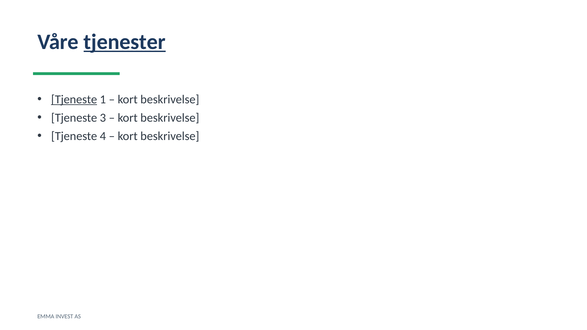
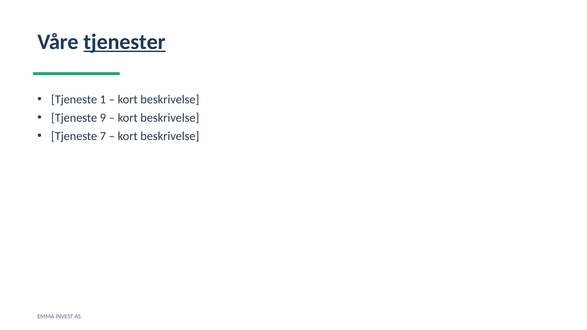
Tjeneste at (74, 99) underline: present -> none
3: 3 -> 9
4: 4 -> 7
